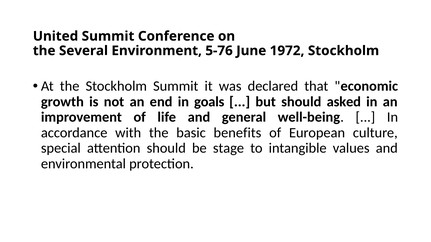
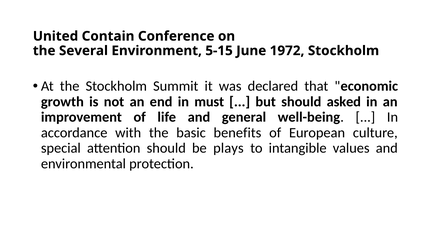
United Summit: Summit -> Contain
5-76: 5-76 -> 5-15
goals: goals -> must
stage: stage -> plays
